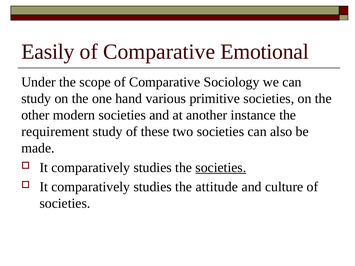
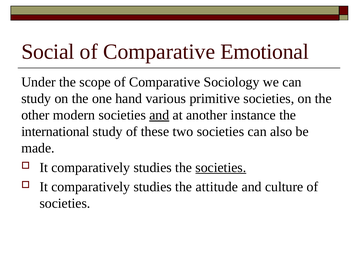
Easily: Easily -> Social
and at (159, 115) underline: none -> present
requirement: requirement -> international
